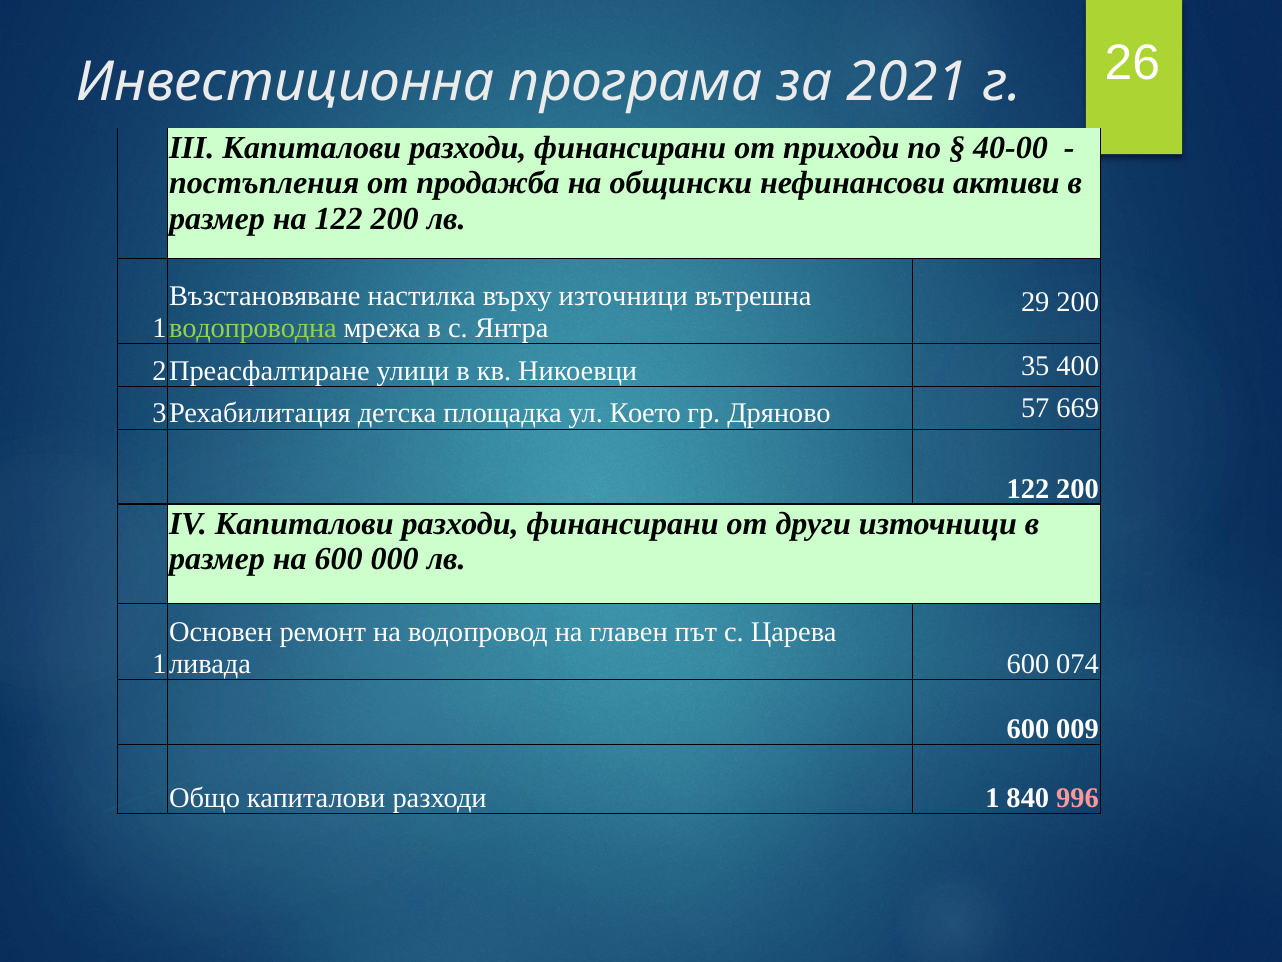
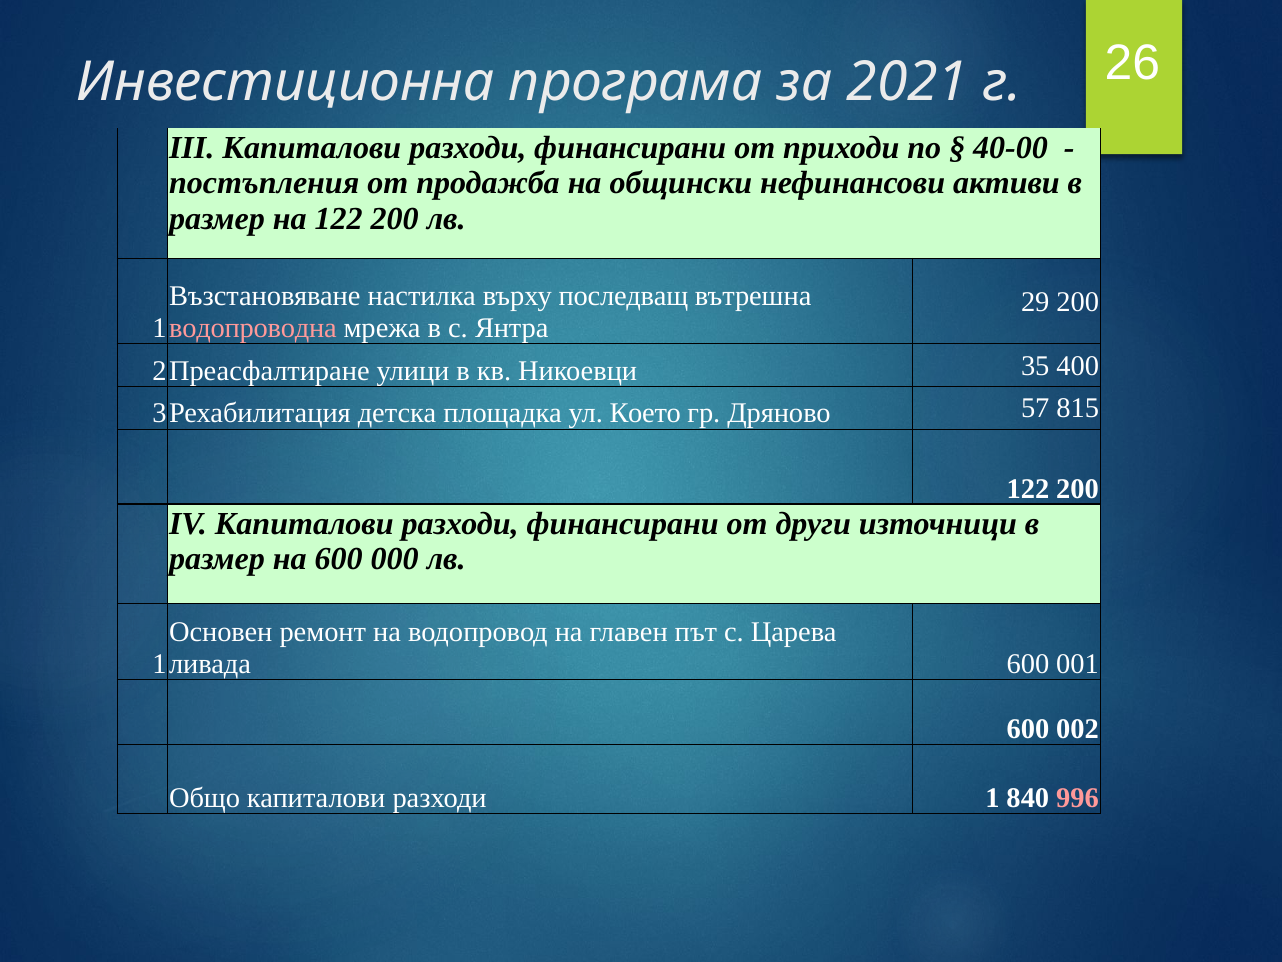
върху източници: източници -> последващ
водопроводна colour: light green -> pink
669: 669 -> 815
074: 074 -> 001
009: 009 -> 002
